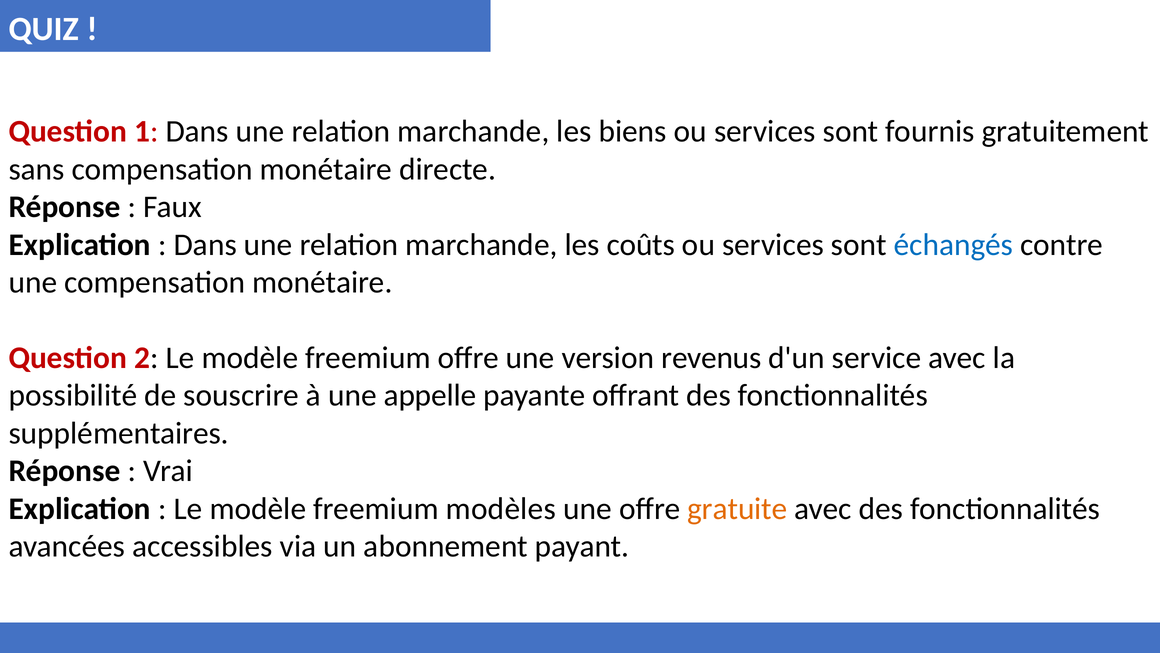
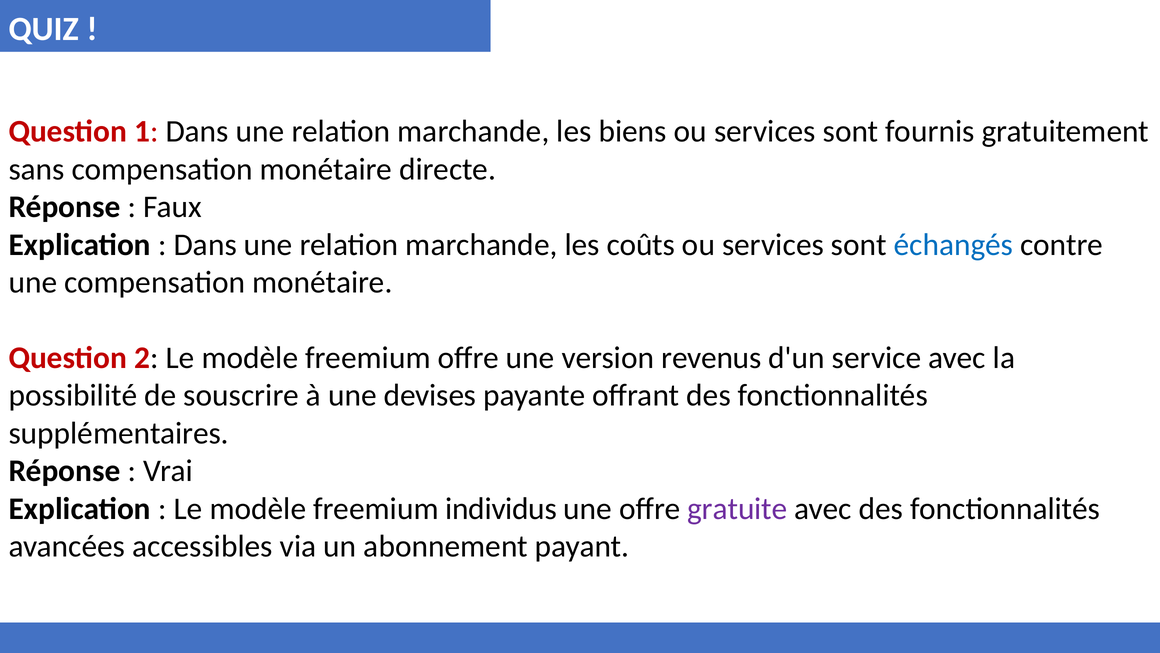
appelle: appelle -> devises
modèles: modèles -> individus
gratuite colour: orange -> purple
